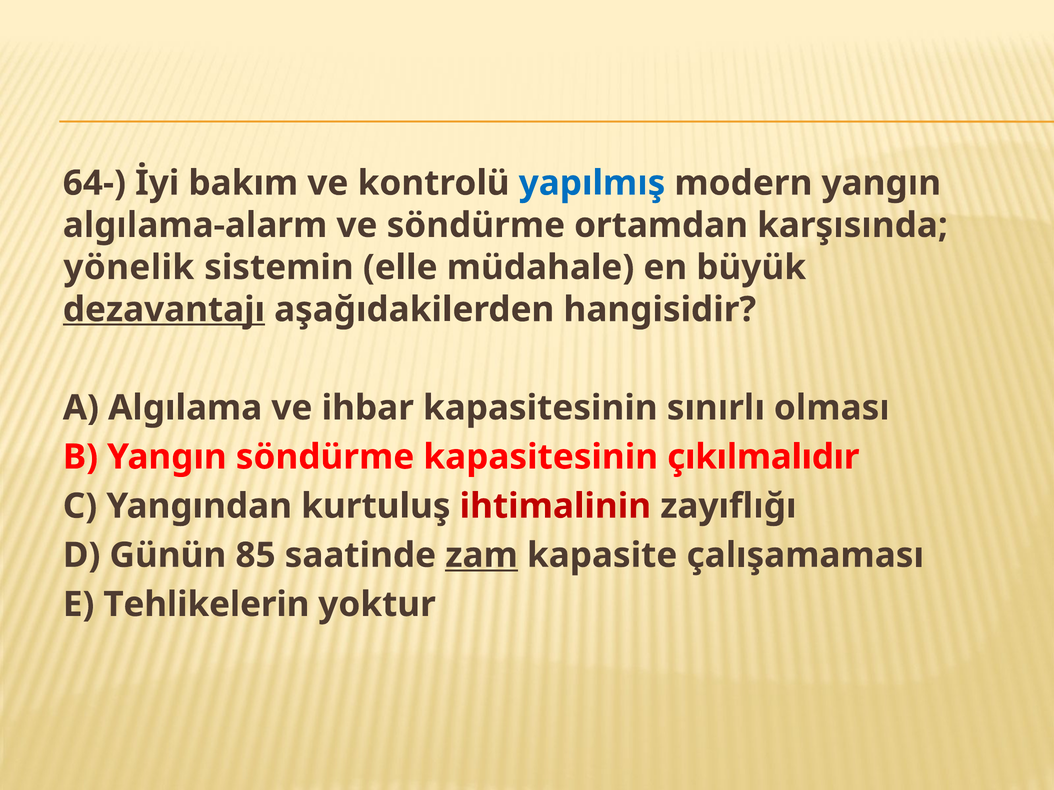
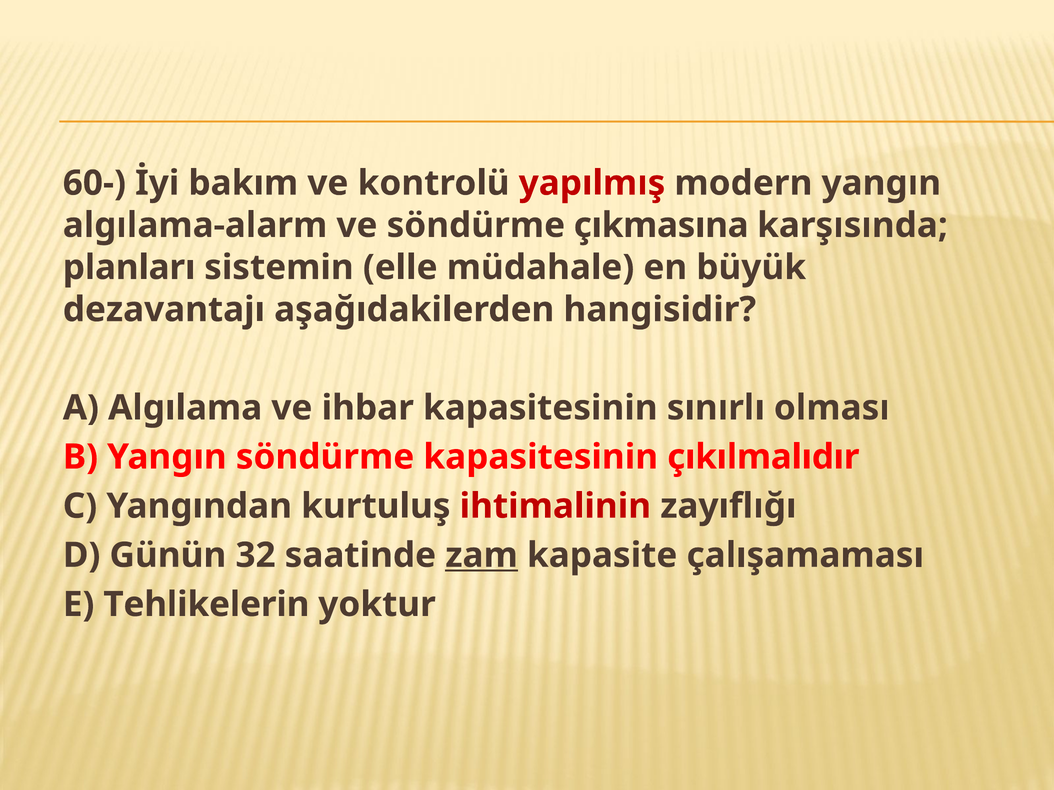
64-: 64- -> 60-
yapılmış colour: blue -> red
ortamdan: ortamdan -> çıkmasına
yönelik: yönelik -> planları
dezavantajı underline: present -> none
85: 85 -> 32
